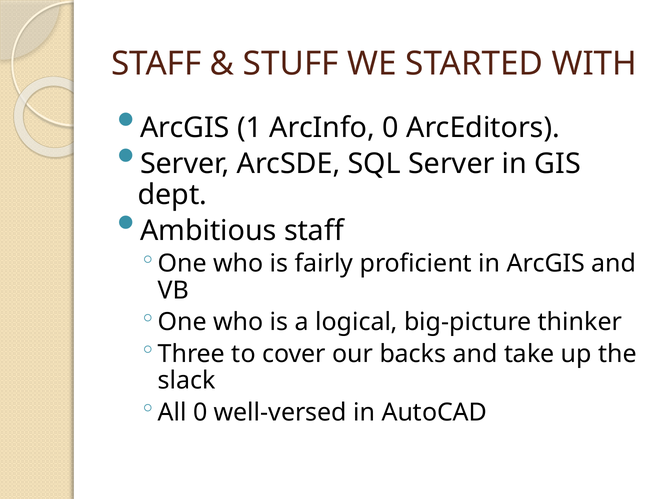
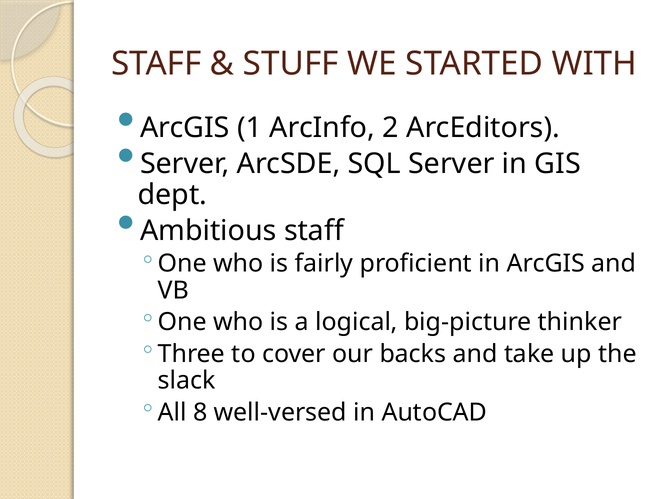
ArcInfo 0: 0 -> 2
All 0: 0 -> 8
